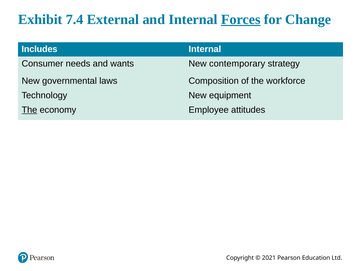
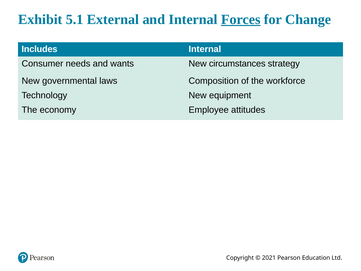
7.4: 7.4 -> 5.1
contemporary: contemporary -> circumstances
The at (29, 110) underline: present -> none
